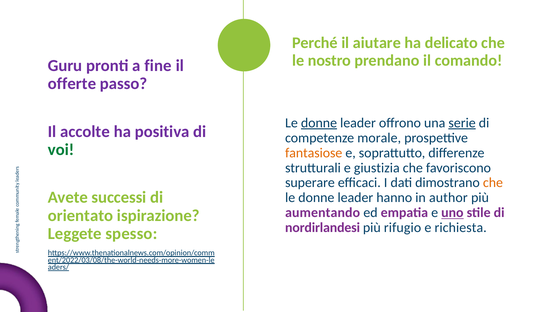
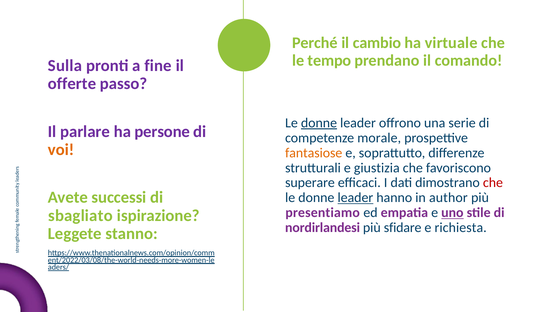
aiutare: aiutare -> cambio
delicato: delicato -> virtuale
nostro: nostro -> tempo
Guru: Guru -> Sulla
serie underline: present -> none
accolte: accolte -> parlare
positiva: positiva -> persone
voi colour: green -> orange
che at (493, 183) colour: orange -> red
leader at (355, 198) underline: none -> present
aumentando: aumentando -> presentiamo
orientato: orientato -> sbagliato
rifugio: rifugio -> sfidare
spesso: spesso -> stanno
